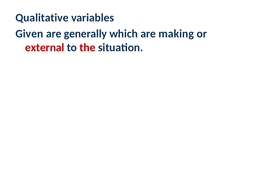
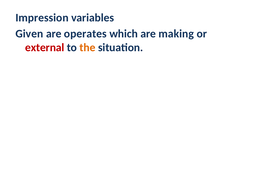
Qualitative: Qualitative -> Impression
generally: generally -> operates
the colour: red -> orange
